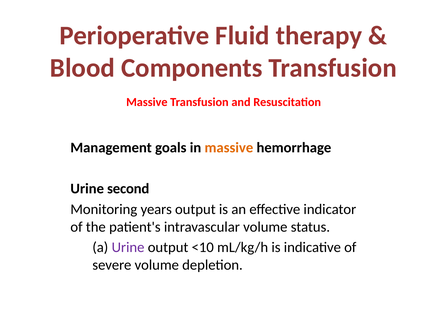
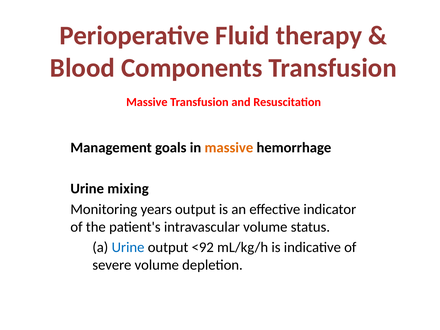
second: second -> mixing
Urine at (128, 247) colour: purple -> blue
<10: <10 -> <92
